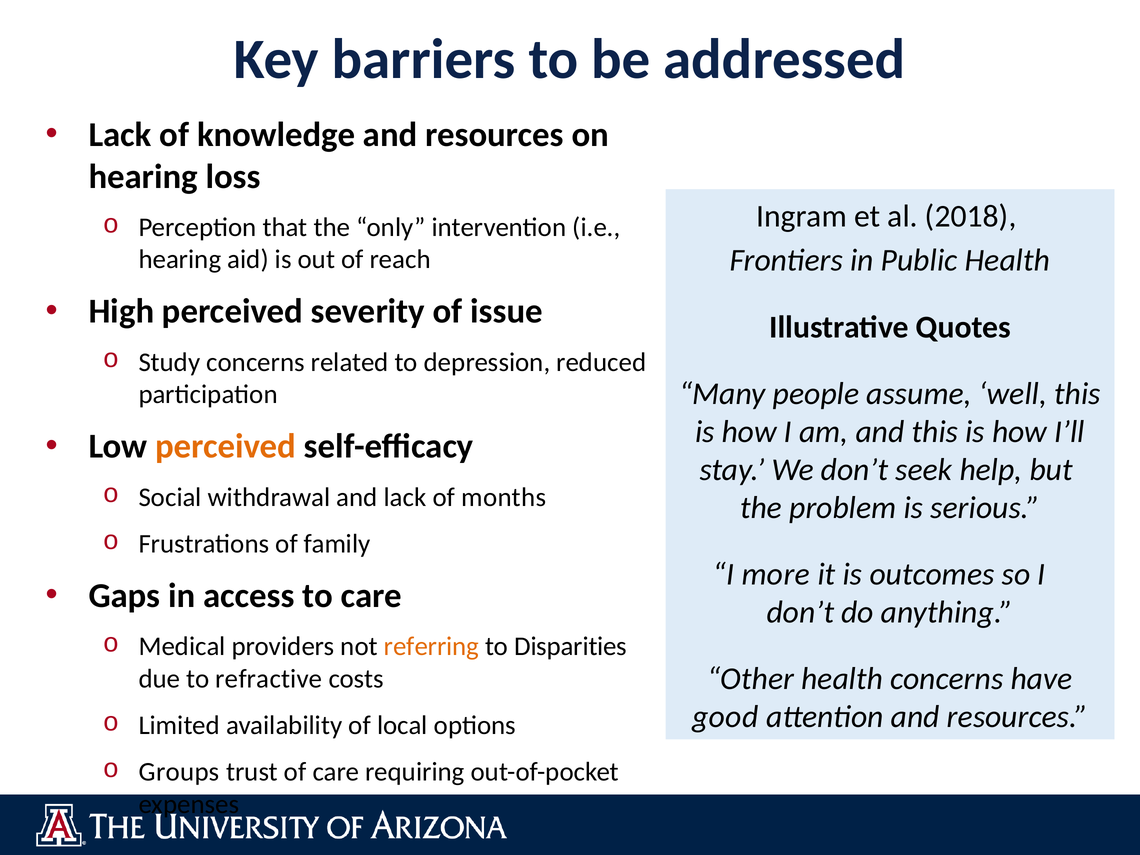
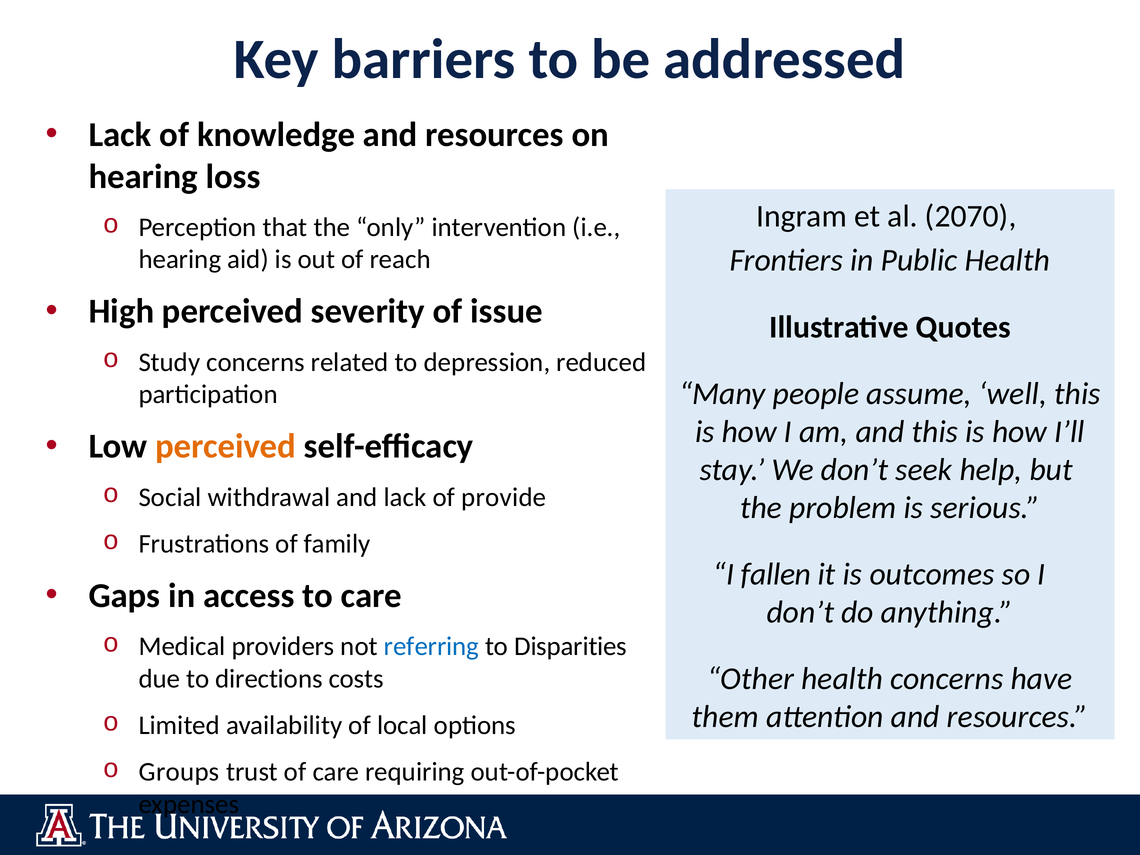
2018: 2018 -> 2070
months: months -> provide
more: more -> fallen
referring colour: orange -> blue
refractive: refractive -> directions
good: good -> them
